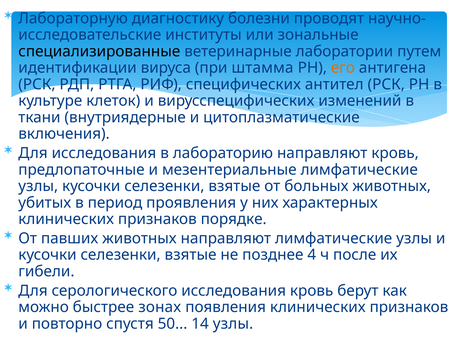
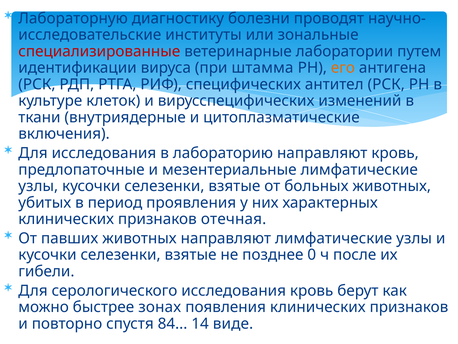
специализированные colour: black -> red
порядке: порядке -> отечная
4: 4 -> 0
50: 50 -> 84
14 узлы: узлы -> виде
